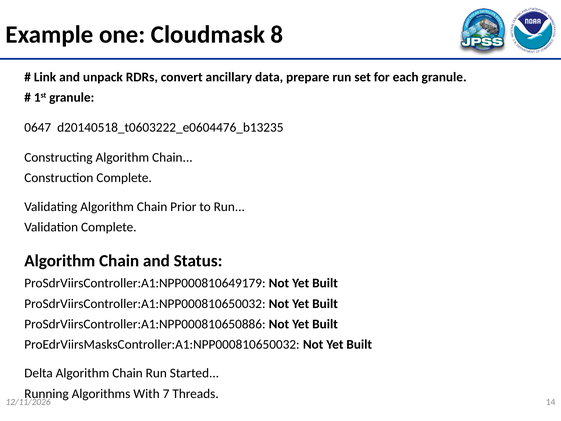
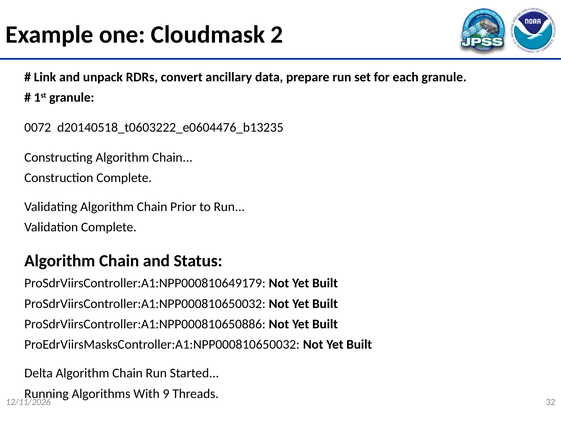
8: 8 -> 2
0647: 0647 -> 0072
7: 7 -> 9
14: 14 -> 32
